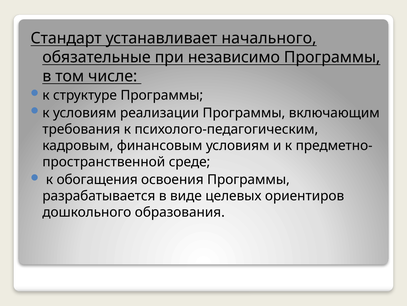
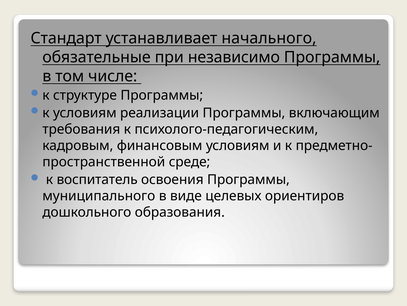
обогащения: обогащения -> воспитатель
разрабатывается: разрабатывается -> муниципального
